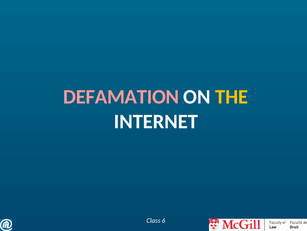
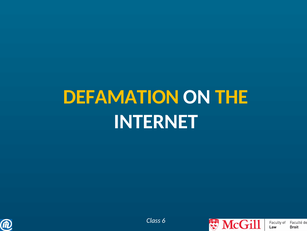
DEFAMATION colour: pink -> yellow
